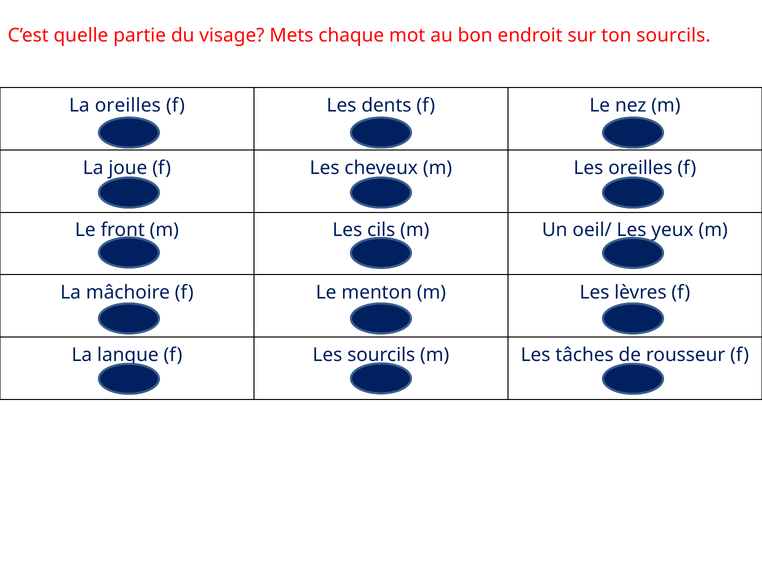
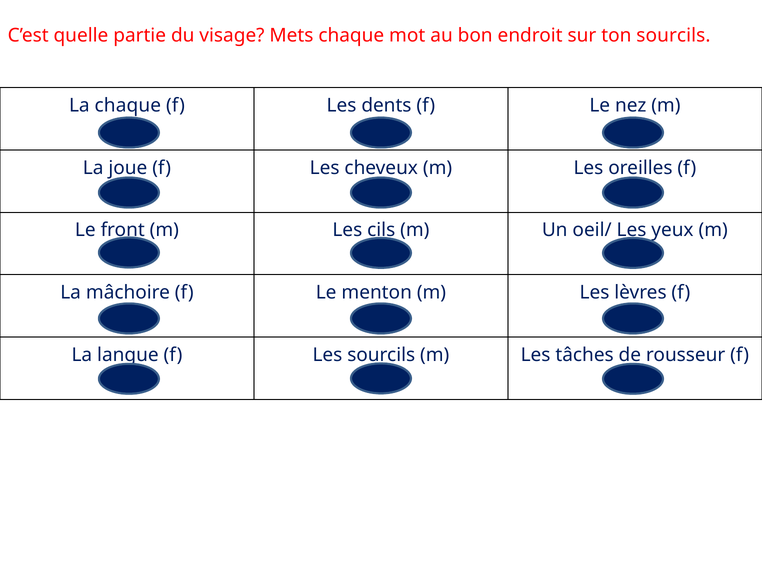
La oreilles: oreilles -> chaque
